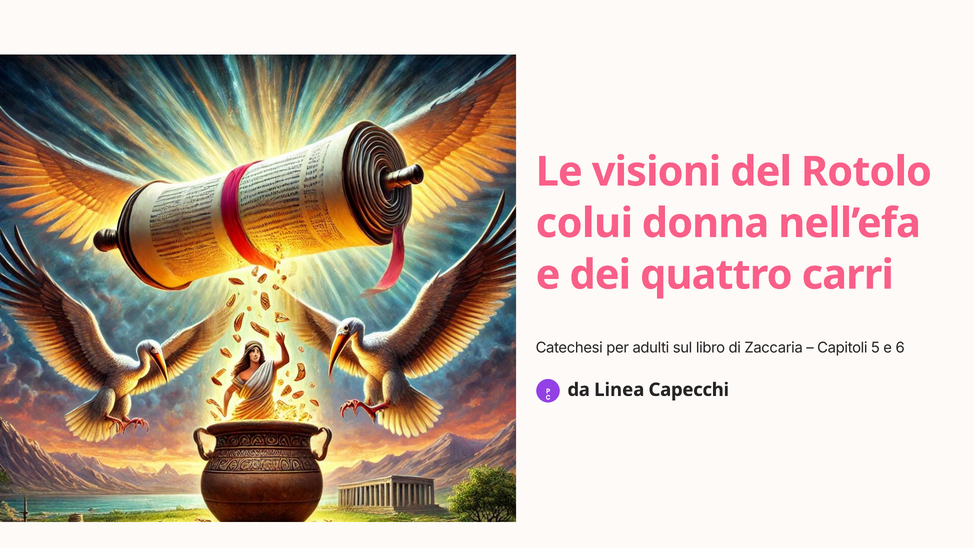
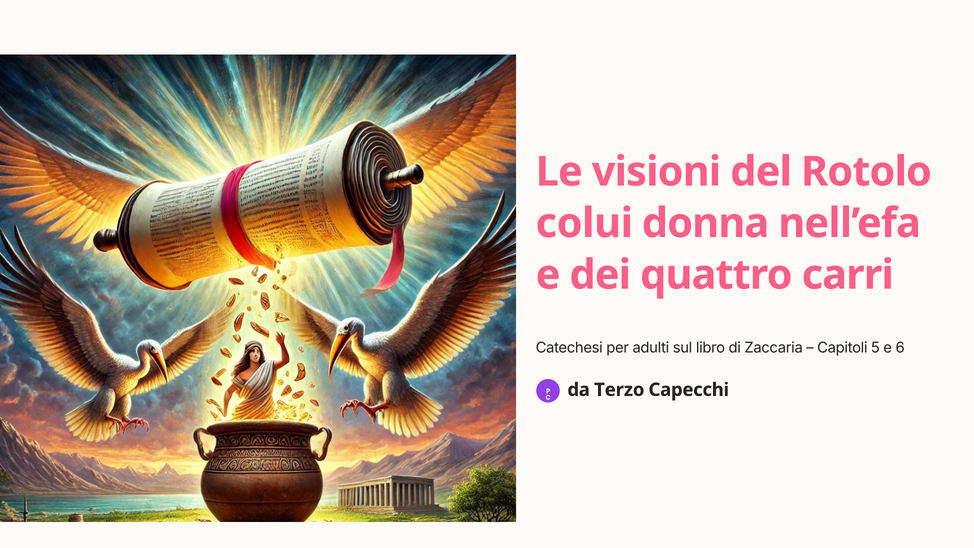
Linea: Linea -> Terzo
